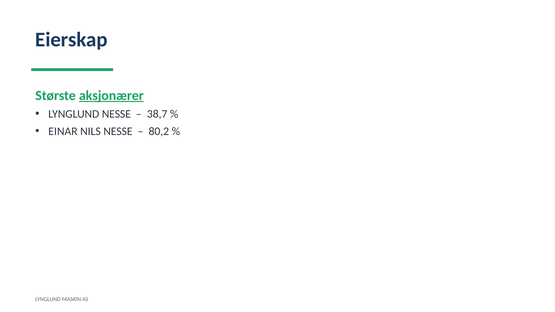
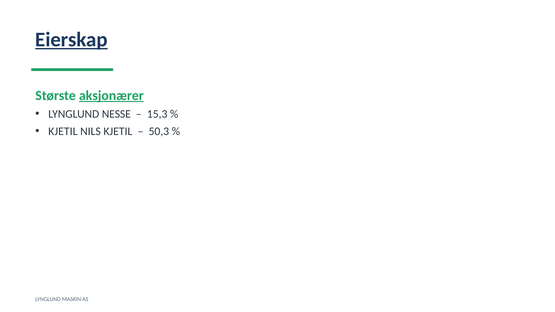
Eierskap underline: none -> present
38,7: 38,7 -> 15,3
EINAR at (63, 131): EINAR -> KJETIL
NILS NESSE: NESSE -> KJETIL
80,2: 80,2 -> 50,3
